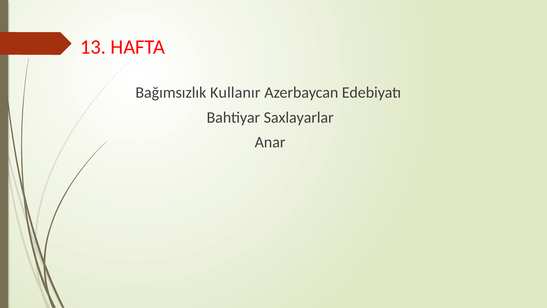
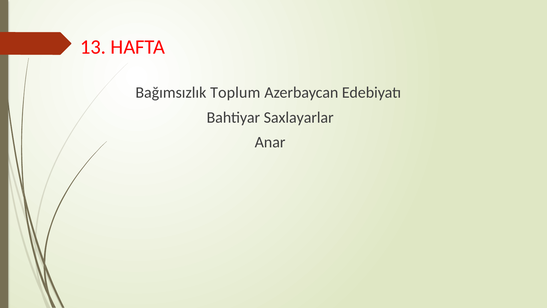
Kullanır: Kullanır -> Toplum
